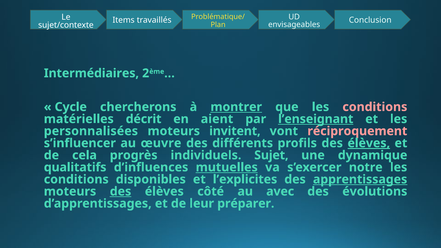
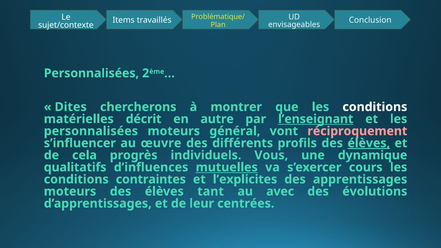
Intermédiaires at (91, 73): Intermédiaires -> Personnalisées
Cycle: Cycle -> Dites
montrer underline: present -> none
conditions at (375, 107) colour: pink -> white
aient: aient -> autre
invitent: invitent -> général
Sujet: Sujet -> Vous
notre: notre -> cours
disponibles: disponibles -> contraintes
apprentissages underline: present -> none
des at (121, 191) underline: present -> none
côté: côté -> tant
préparer: préparer -> centrées
